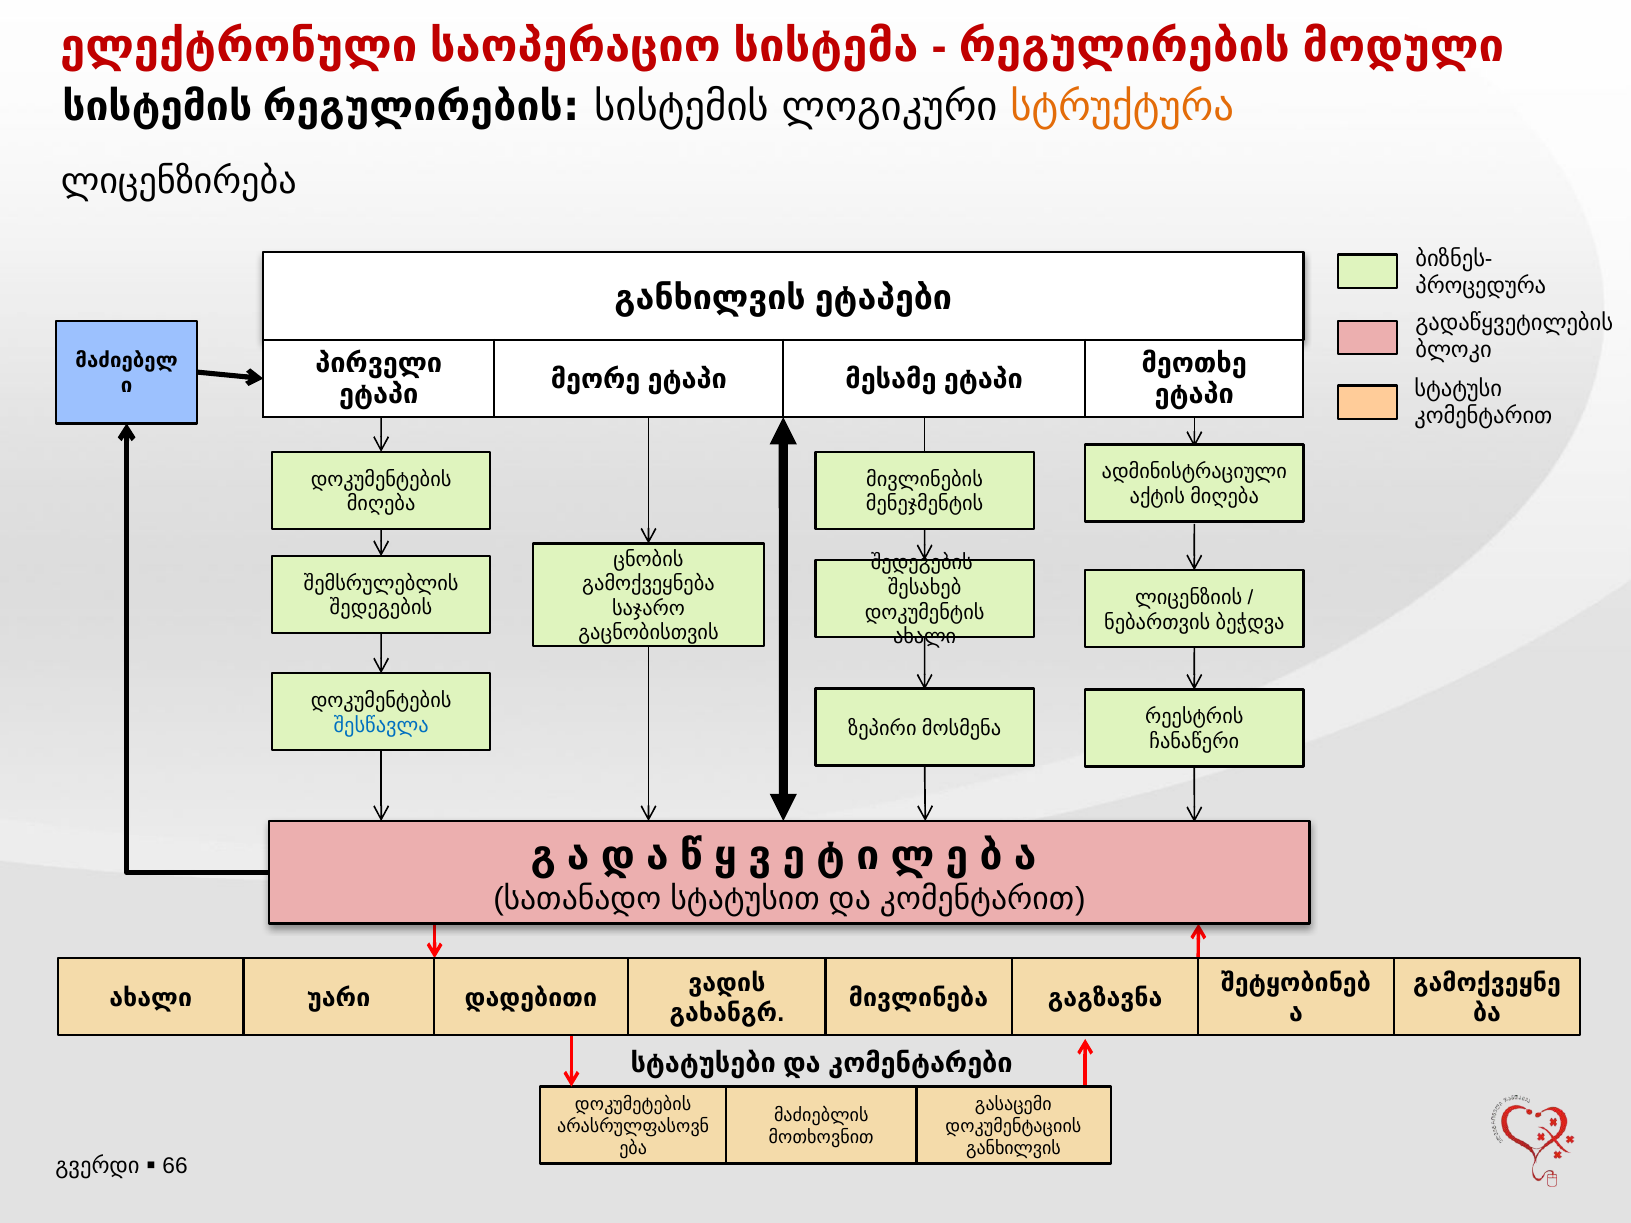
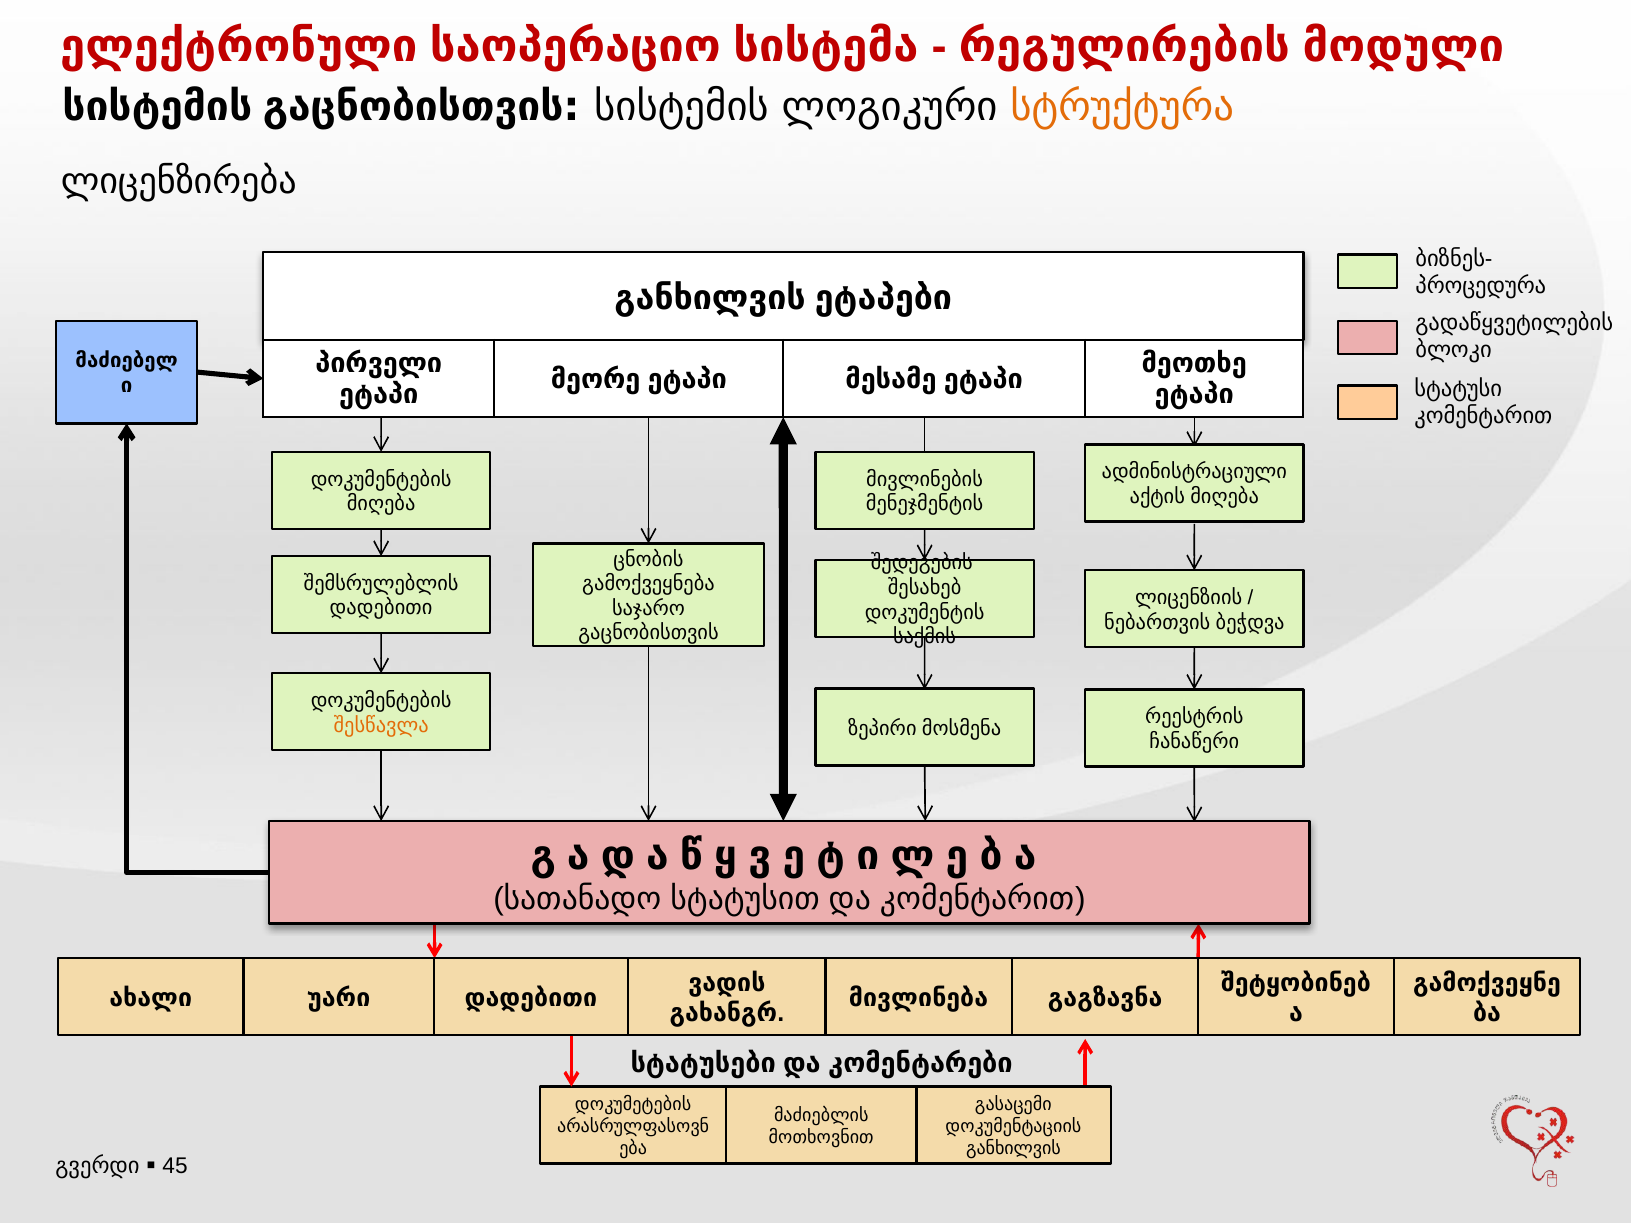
სისტემის რეგულირების: რეგულირების -> გაცნობისთვის
შედეგების at (381, 608): შედეგების -> დადებითი
ახალი at (925, 637): ახალი -> საქმის
შესწავლა colour: blue -> orange
66: 66 -> 45
